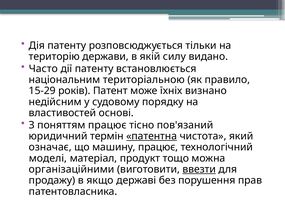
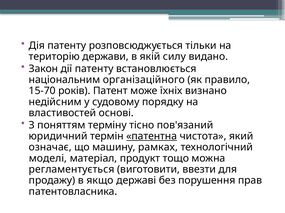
Часто: Часто -> Закон
територіальною: територіальною -> організаційного
15-29: 15-29 -> 15-70
поняттям працює: працює -> терміну
машину працює: працює -> рамках
організаційними: організаційними -> регламентується
ввезти underline: present -> none
